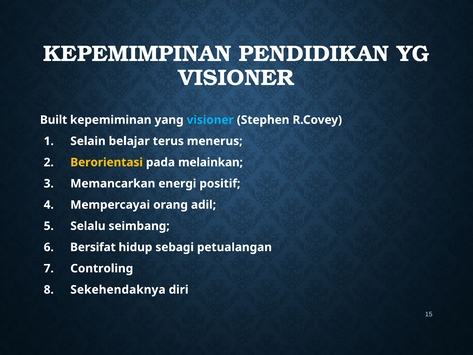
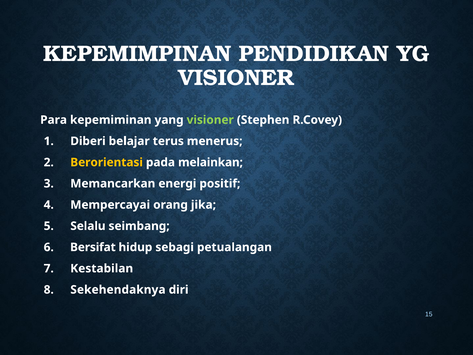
Built: Built -> Para
visioner at (210, 120) colour: light blue -> light green
Selain: Selain -> Diberi
adil: adil -> jika
Controling: Controling -> Kestabilan
